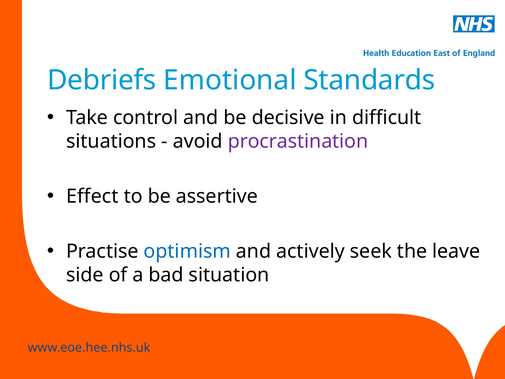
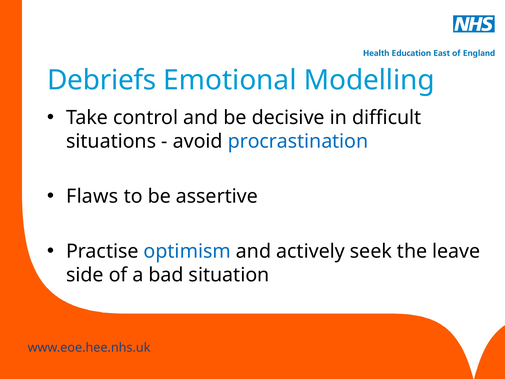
Standards: Standards -> Modelling
procrastination colour: purple -> blue
Effect: Effect -> Flaws
